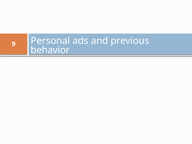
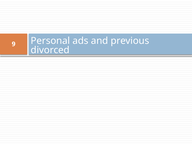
behavior: behavior -> divorced
